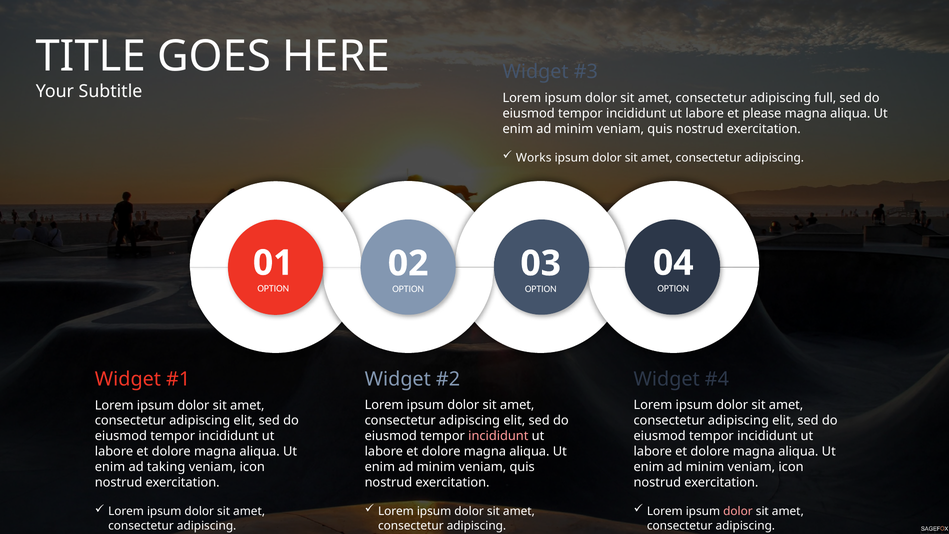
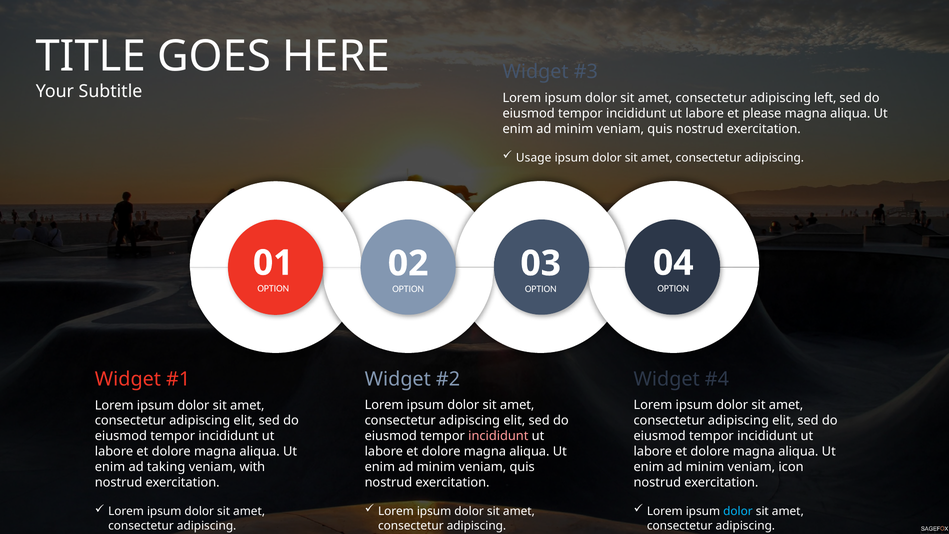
full: full -> left
Works: Works -> Usage
icon at (252, 467): icon -> with
dolor at (738, 511) colour: pink -> light blue
